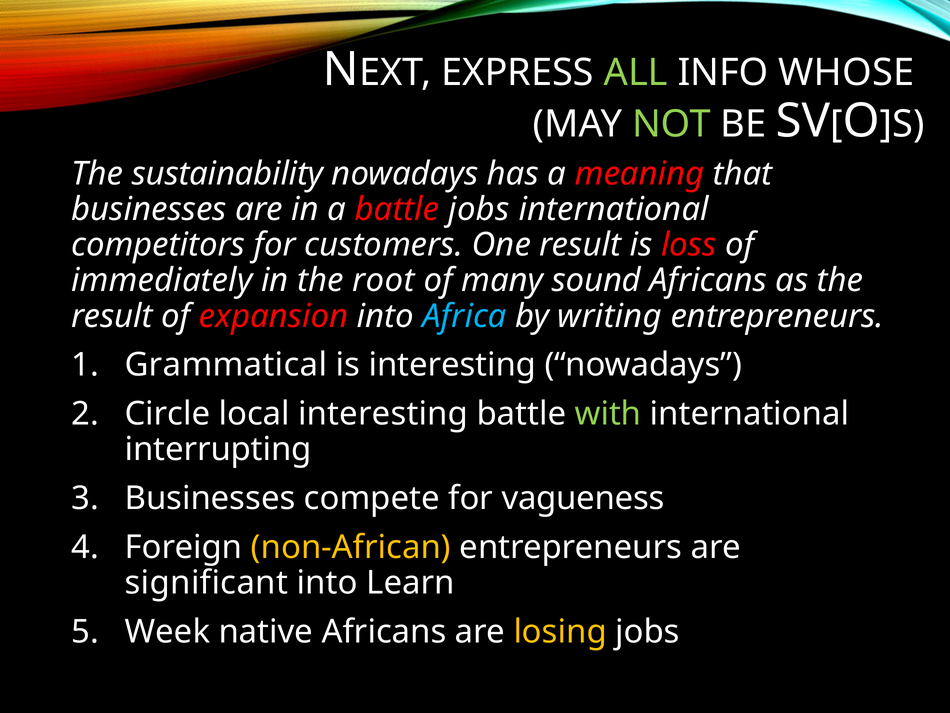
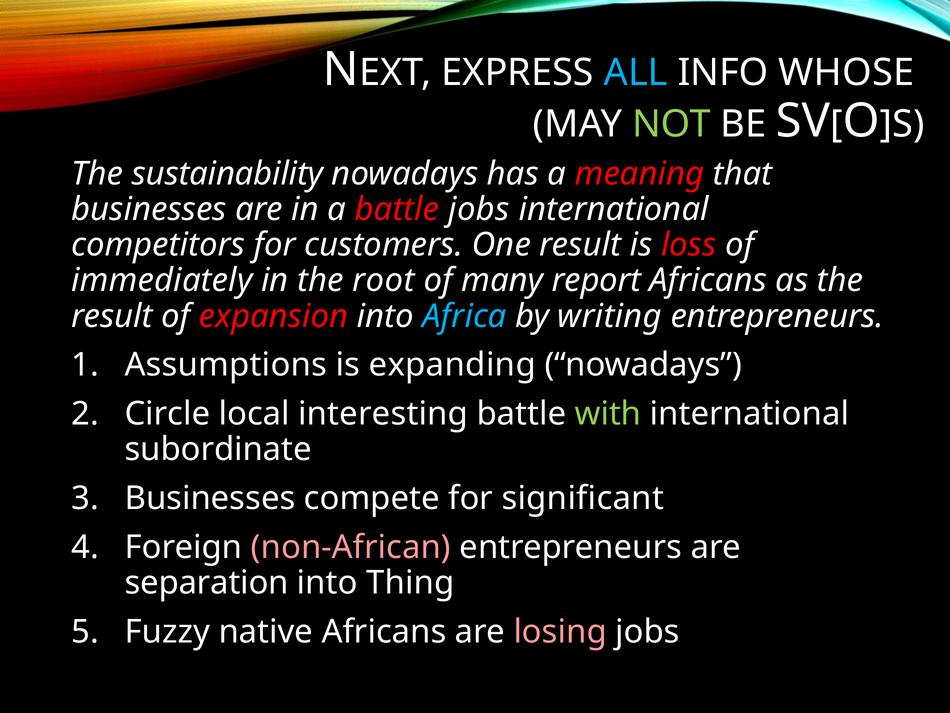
ALL colour: light green -> light blue
sound: sound -> report
Grammatical: Grammatical -> Assumptions
is interesting: interesting -> expanding
interrupting: interrupting -> subordinate
vagueness: vagueness -> significant
non-African colour: yellow -> pink
significant: significant -> separation
Learn: Learn -> Thing
Week: Week -> Fuzzy
losing colour: yellow -> pink
